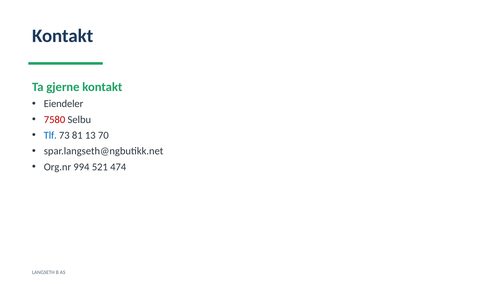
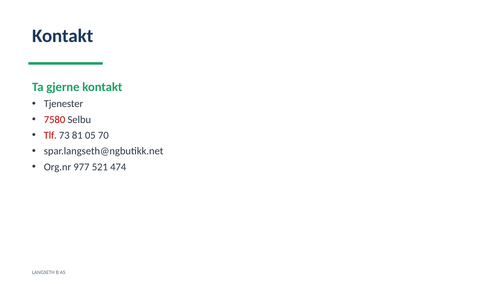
Eiendeler: Eiendeler -> Tjenester
Tlf colour: blue -> red
13: 13 -> 05
994: 994 -> 977
